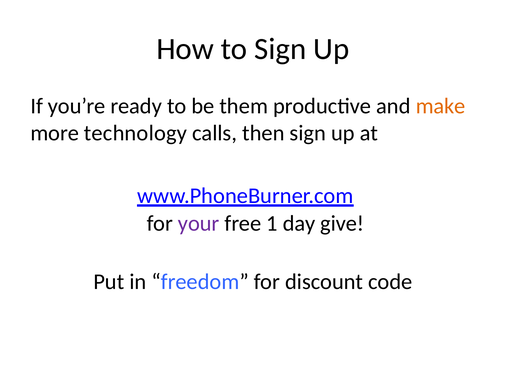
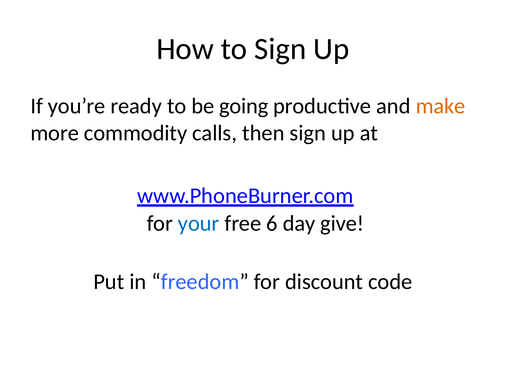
them: them -> going
technology: technology -> commodity
your colour: purple -> blue
1: 1 -> 6
